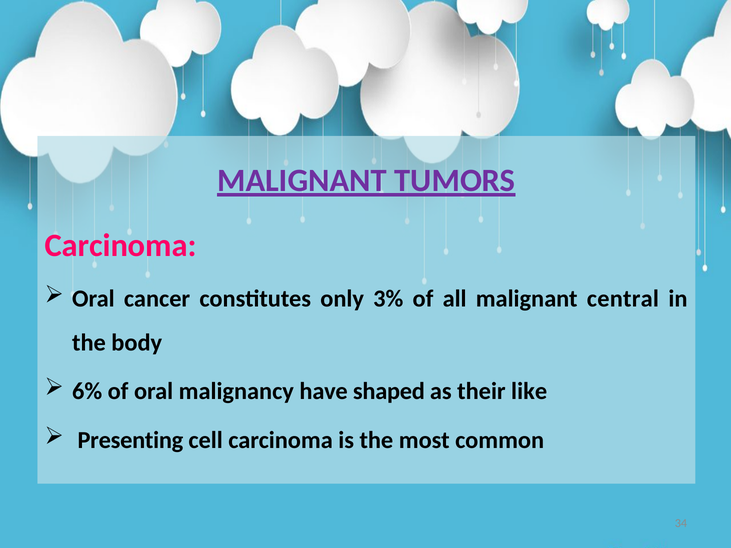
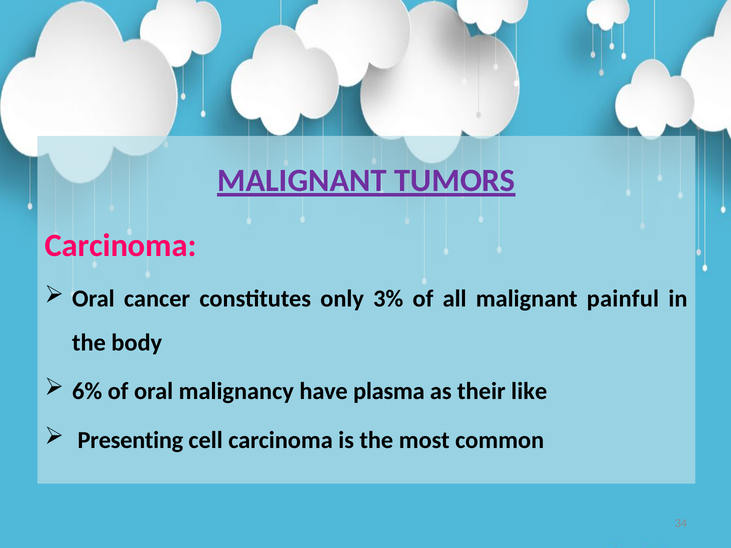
central: central -> painful
shaped: shaped -> plasma
